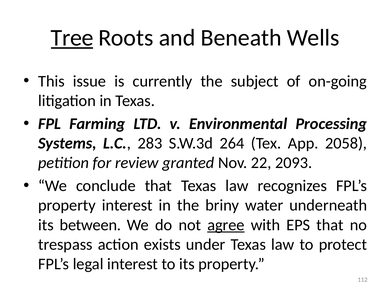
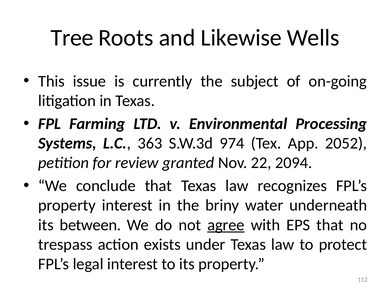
Tree underline: present -> none
Beneath: Beneath -> Likewise
283: 283 -> 363
264: 264 -> 974
2058: 2058 -> 2052
2093: 2093 -> 2094
